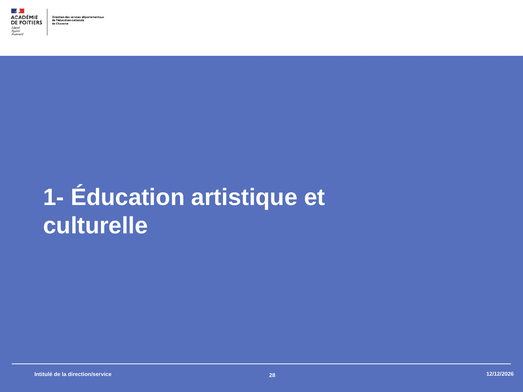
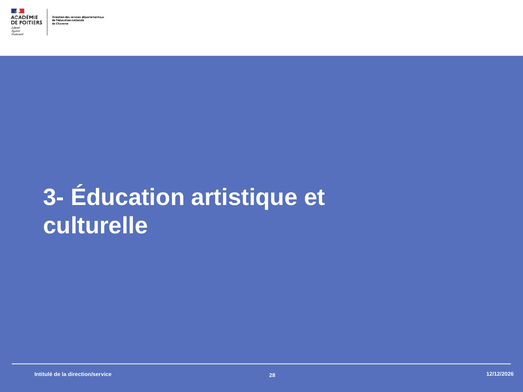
1-: 1- -> 3-
